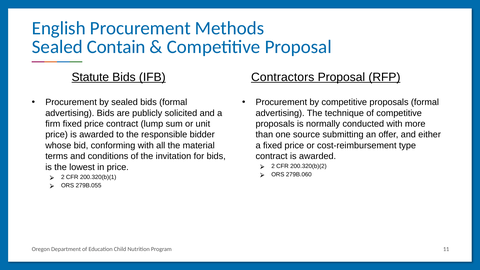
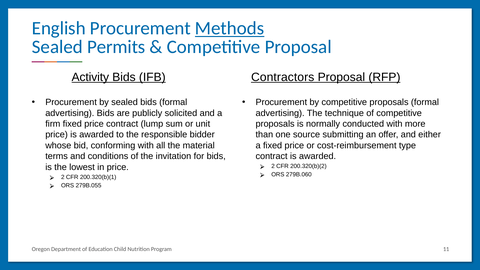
Methods underline: none -> present
Contain: Contain -> Permits
Statute: Statute -> Activity
